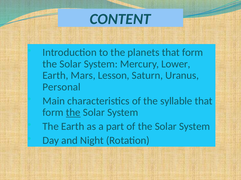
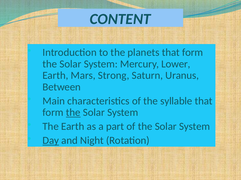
Lesson: Lesson -> Strong
Personal: Personal -> Between
Day underline: none -> present
